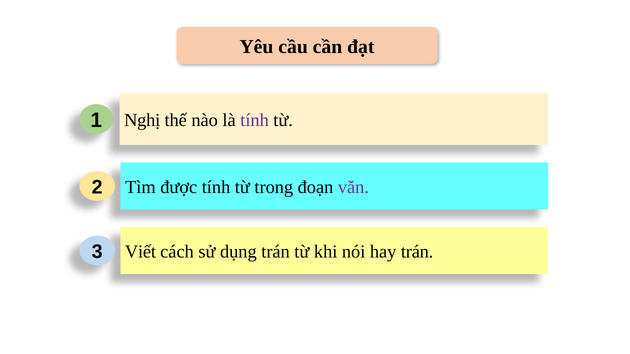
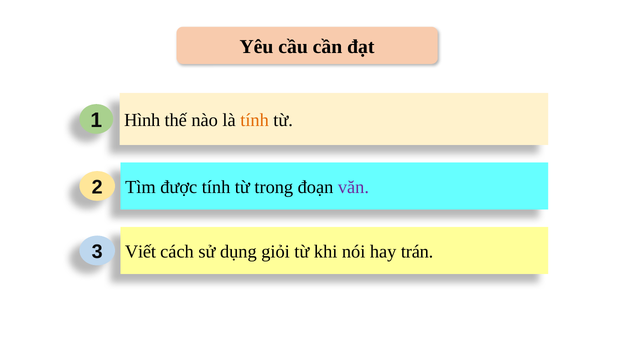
Nghị: Nghị -> Hình
tính at (255, 120) colour: purple -> orange
dụng trán: trán -> giỏi
